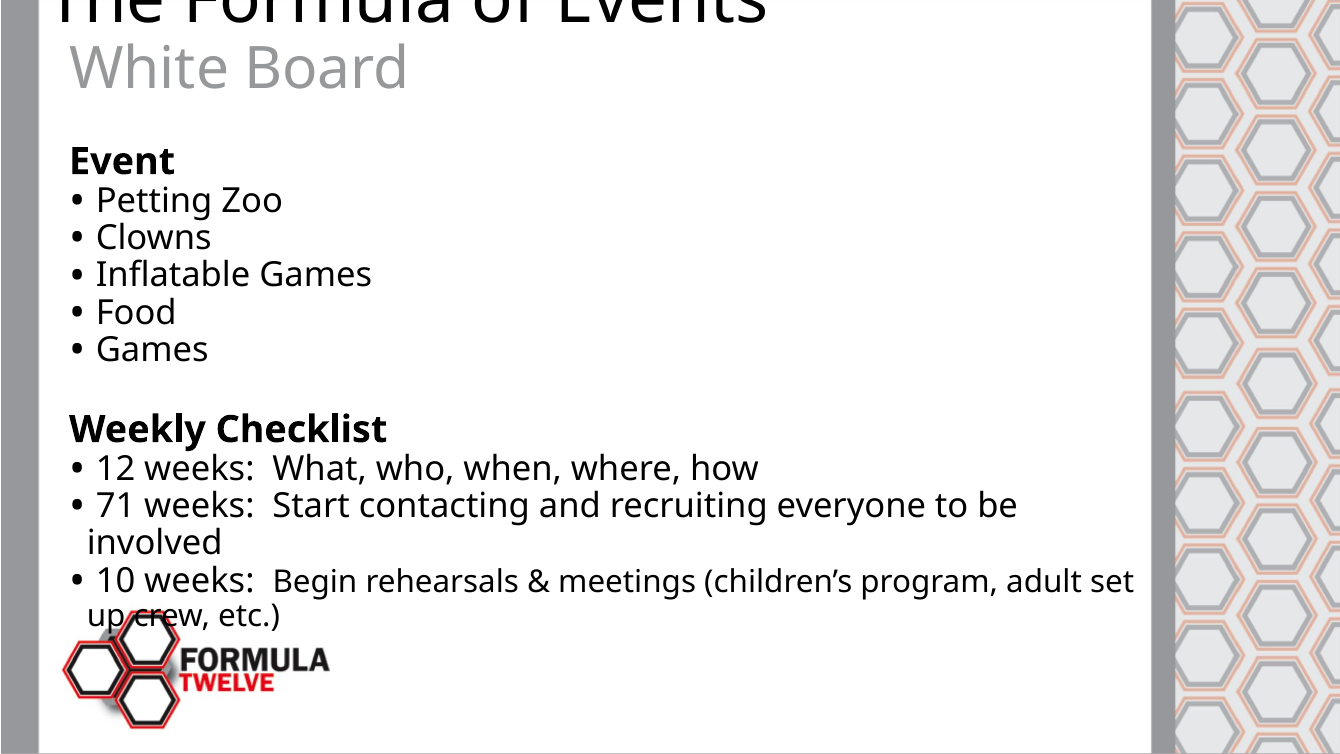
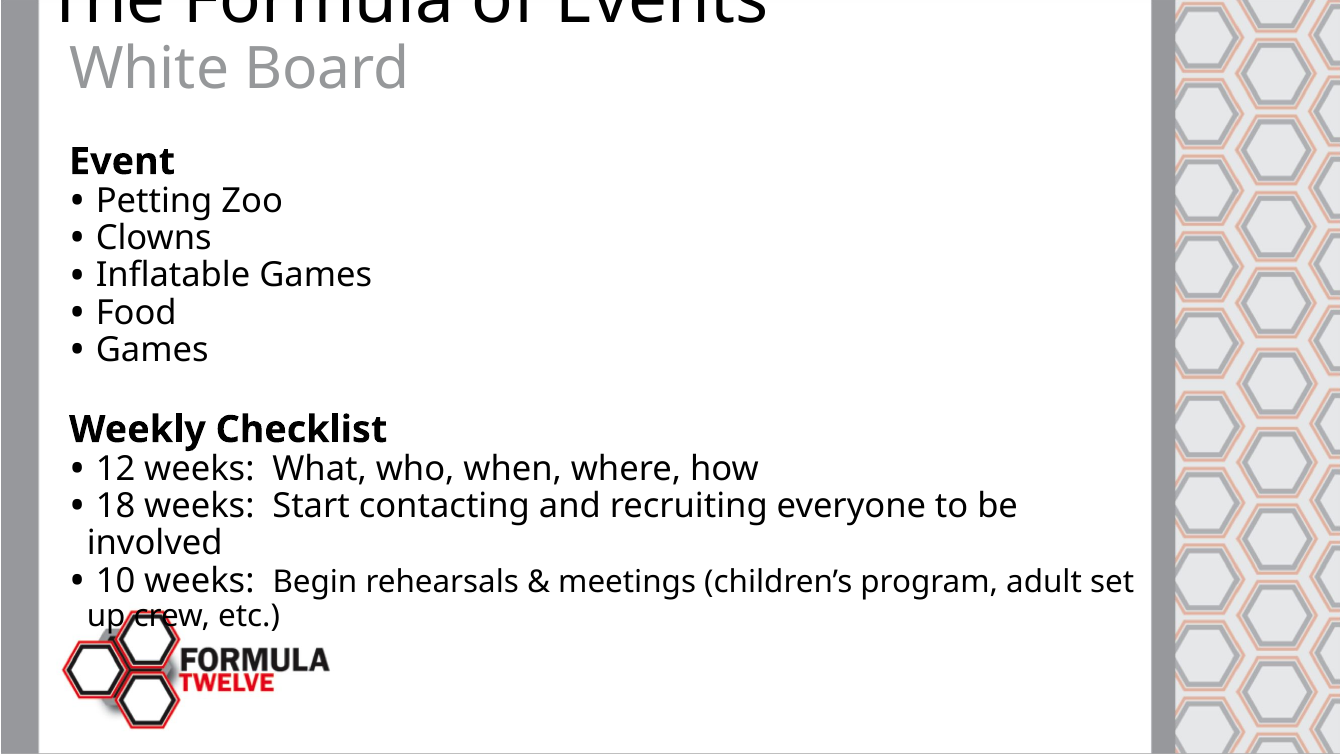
71: 71 -> 18
